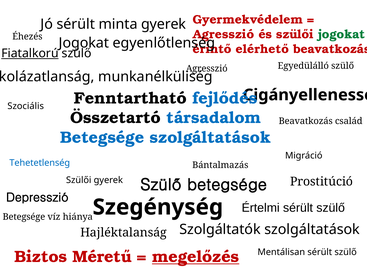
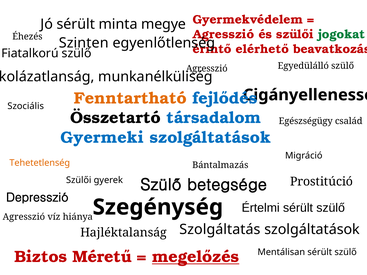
minta gyerek: gyerek -> megye
Jogokat at (84, 43): Jogokat -> Szinten
Fiatalkorú underline: present -> none
Fenntartható colour: black -> orange
Beavatkozás at (306, 121): Beavatkozás -> Egészségügy
Betegsége at (102, 138): Betegsége -> Gyermeki
Tehetetlenség colour: blue -> orange
Betegsége at (24, 217): Betegsége -> Agresszió
Szolgáltatók: Szolgáltatók -> Szolgáltatás
